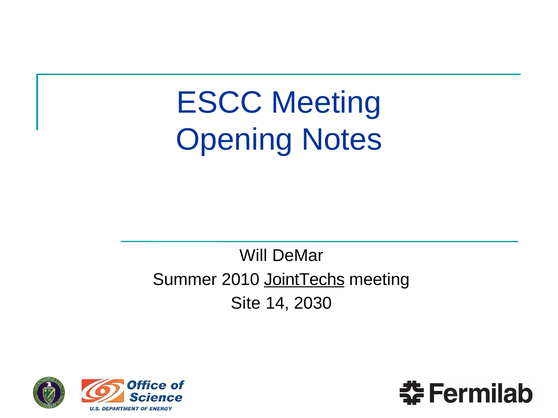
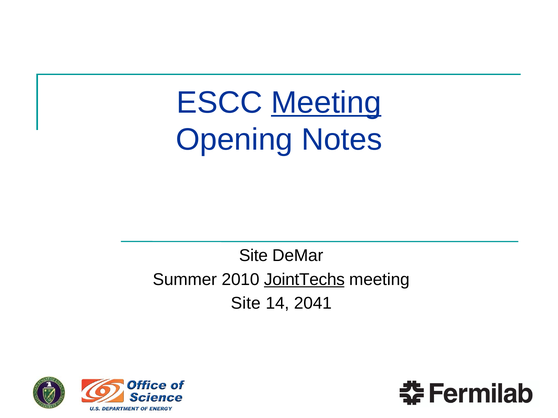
Meeting at (326, 103) underline: none -> present
Will at (253, 256): Will -> Site
2030: 2030 -> 2041
